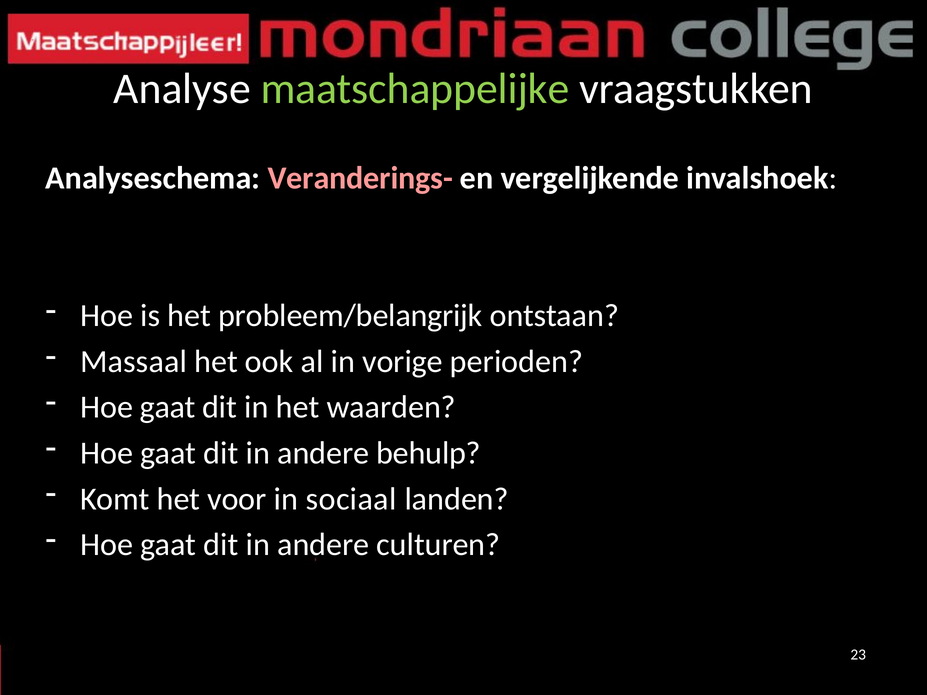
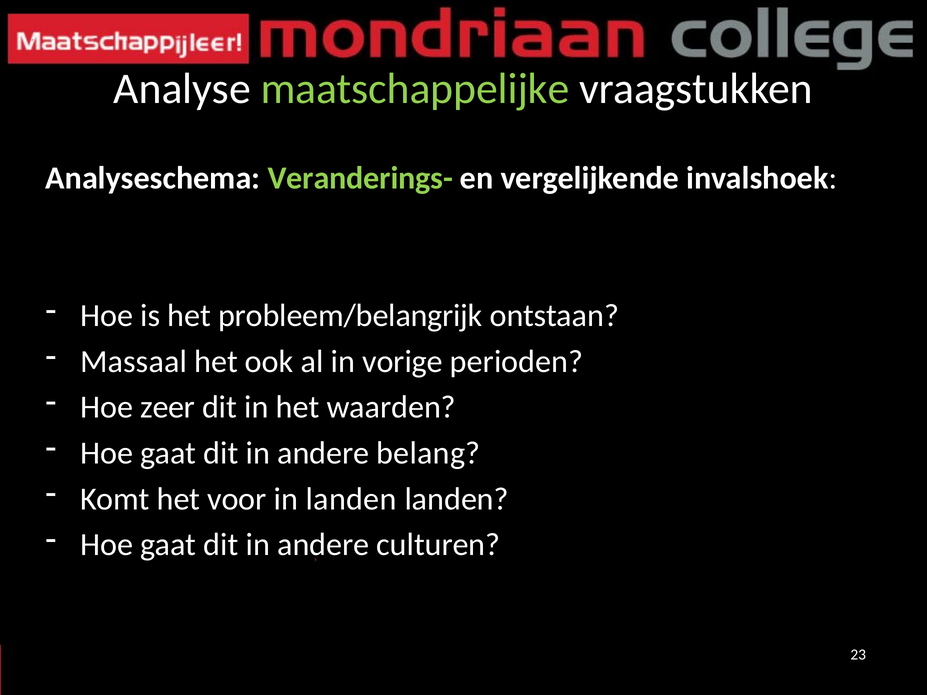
Veranderings- colour: pink -> light green
gaat at (168, 407): gaat -> zeer
behulp: behulp -> belang
in sociaal: sociaal -> landen
